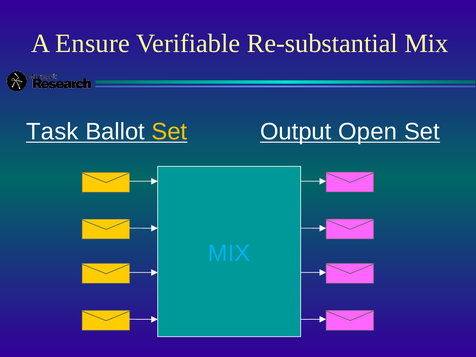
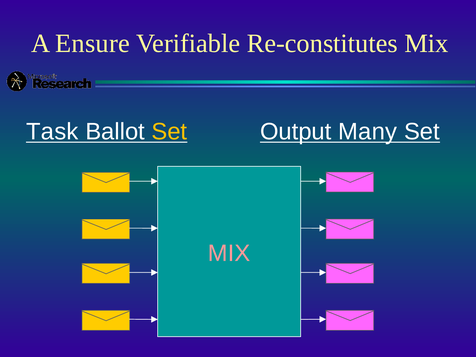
Re-substantial: Re-substantial -> Re-constitutes
Open: Open -> Many
MIX at (229, 253) colour: light blue -> pink
